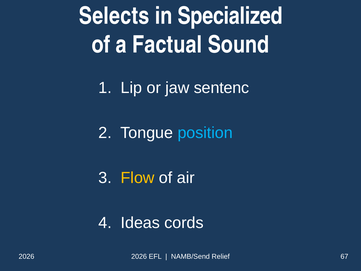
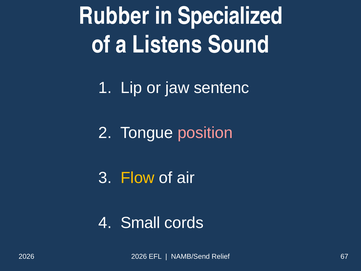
Selects: Selects -> Rubber
Factual: Factual -> Listens
position colour: light blue -> pink
Ideas: Ideas -> Small
